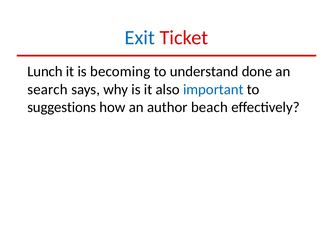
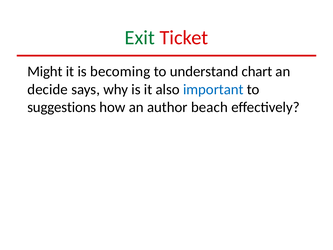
Exit colour: blue -> green
Lunch: Lunch -> Might
done: done -> chart
search: search -> decide
